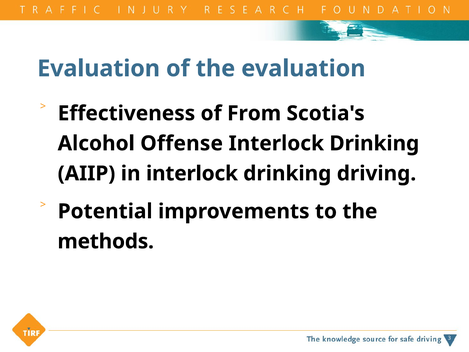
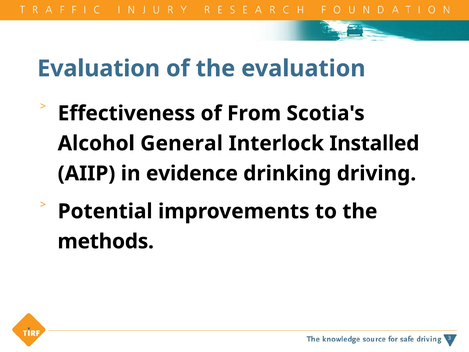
Offense: Offense -> General
Drinking at (374, 143): Drinking -> Installed
in interlock: interlock -> evidence
